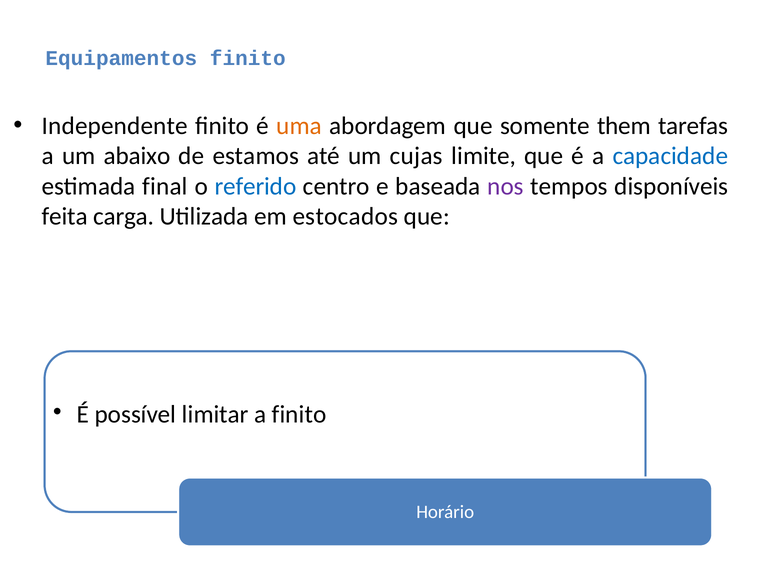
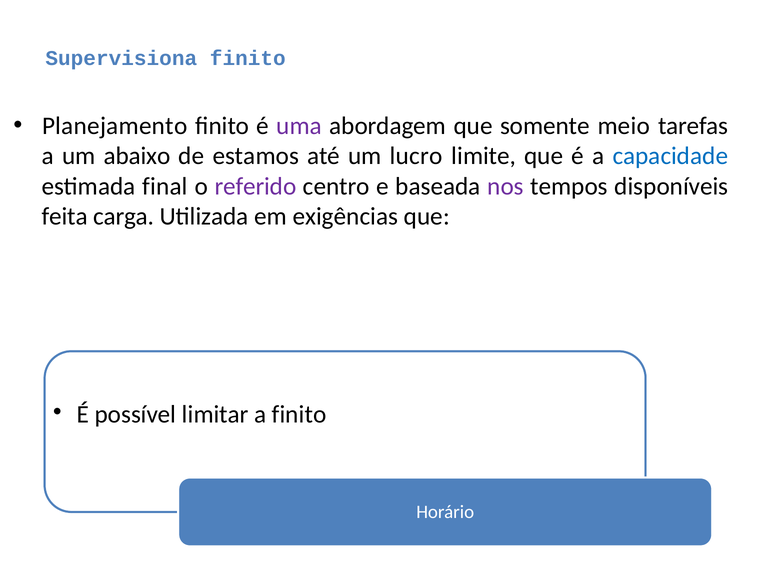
Equipamentos: Equipamentos -> Supervisiona
Independente: Independente -> Planejamento
uma colour: orange -> purple
them: them -> meio
cujas: cujas -> lucro
referido colour: blue -> purple
estocados: estocados -> exigências
